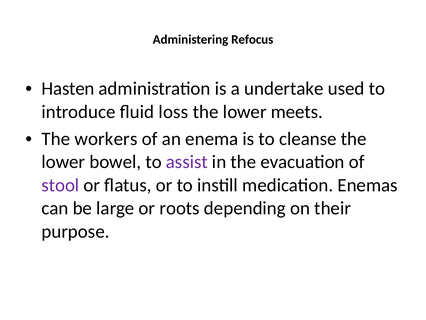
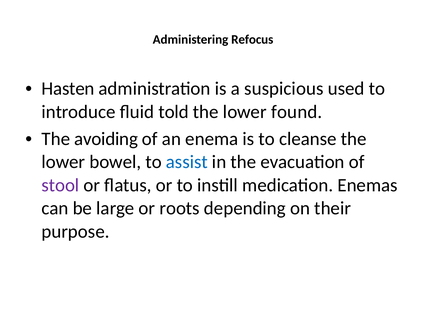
undertake: undertake -> suspicious
loss: loss -> told
meets: meets -> found
workers: workers -> avoiding
assist colour: purple -> blue
